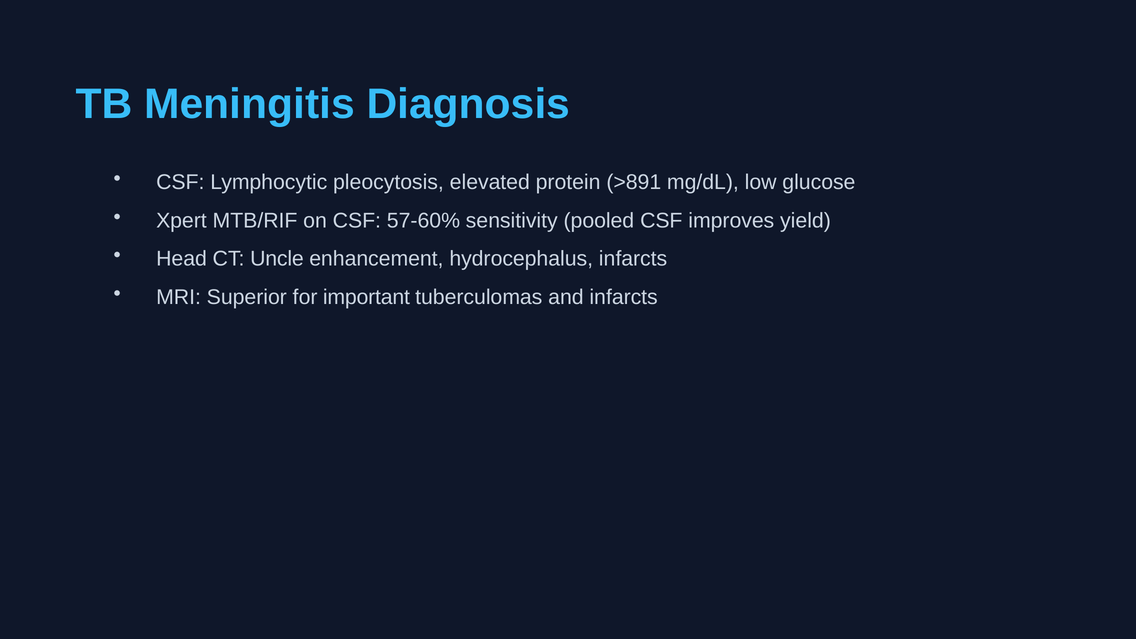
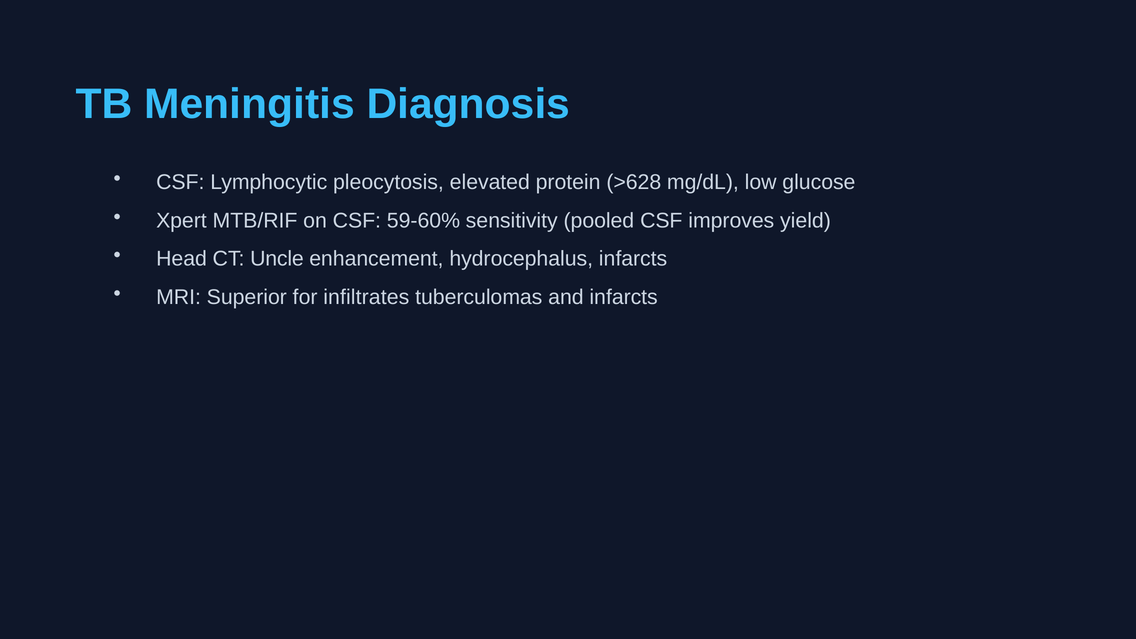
>891: >891 -> >628
57-60%: 57-60% -> 59-60%
important: important -> infiltrates
